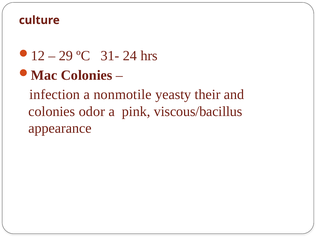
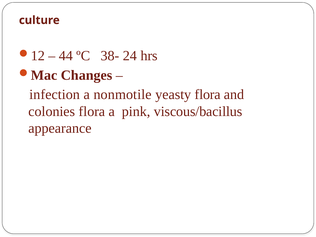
29: 29 -> 44
31-: 31- -> 38-
Colonies at (87, 75): Colonies -> Changes
yeasty their: their -> flora
colonies odor: odor -> flora
